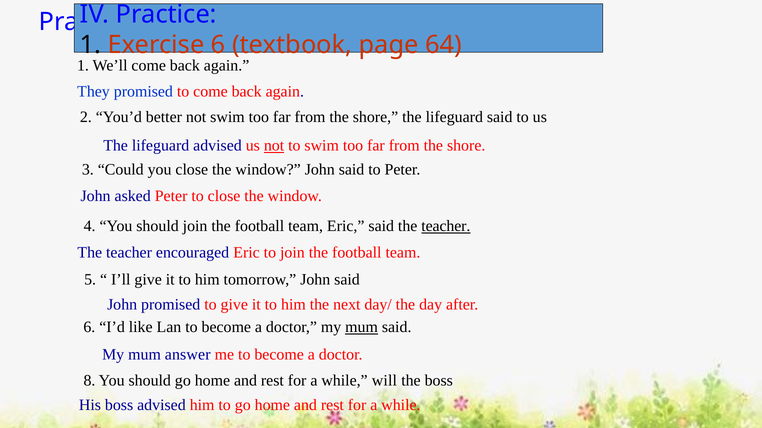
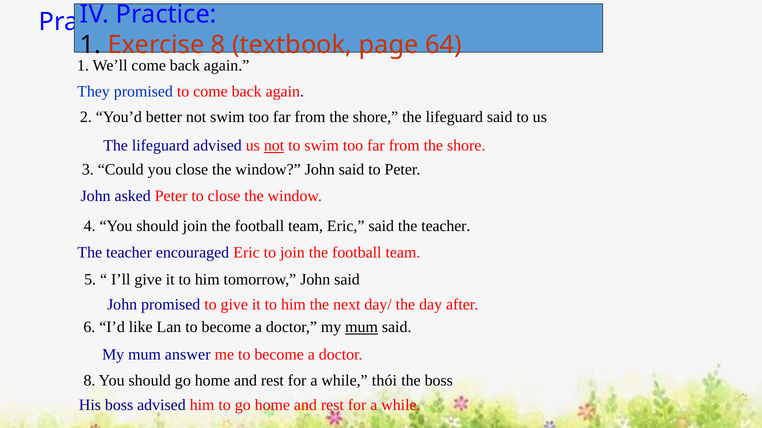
Exercise 6: 6 -> 8
teacher at (446, 227) underline: present -> none
will: will -> thói
